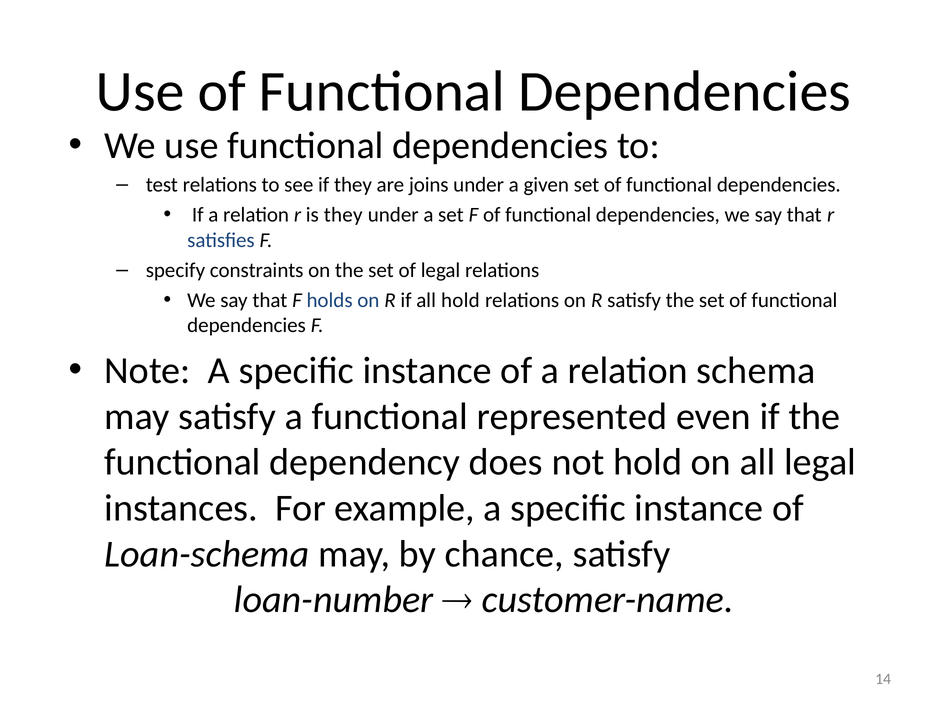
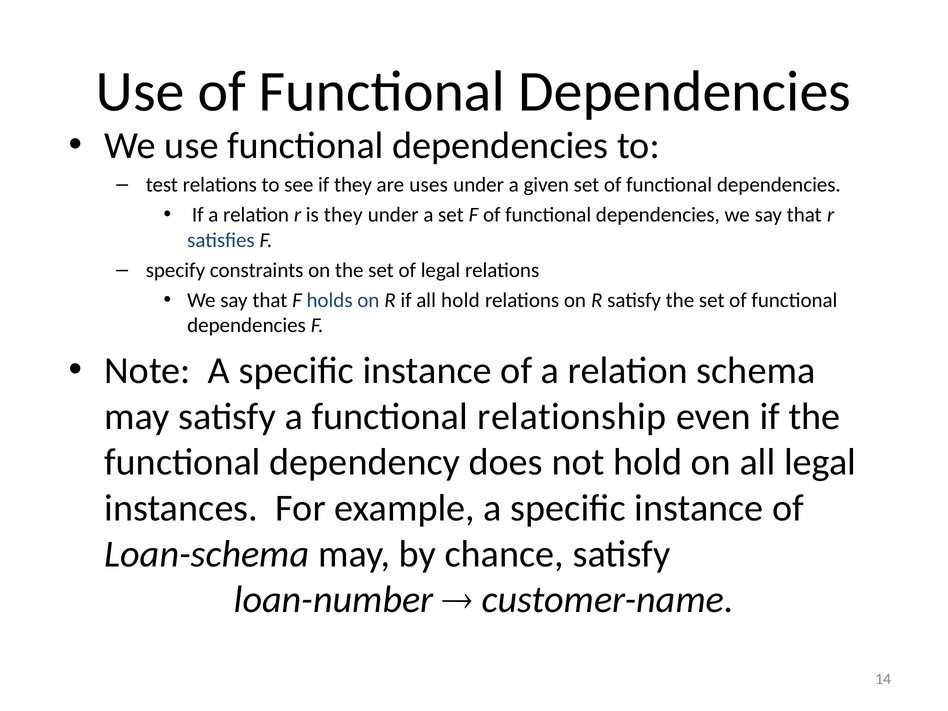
joins: joins -> uses
represented: represented -> relationship
